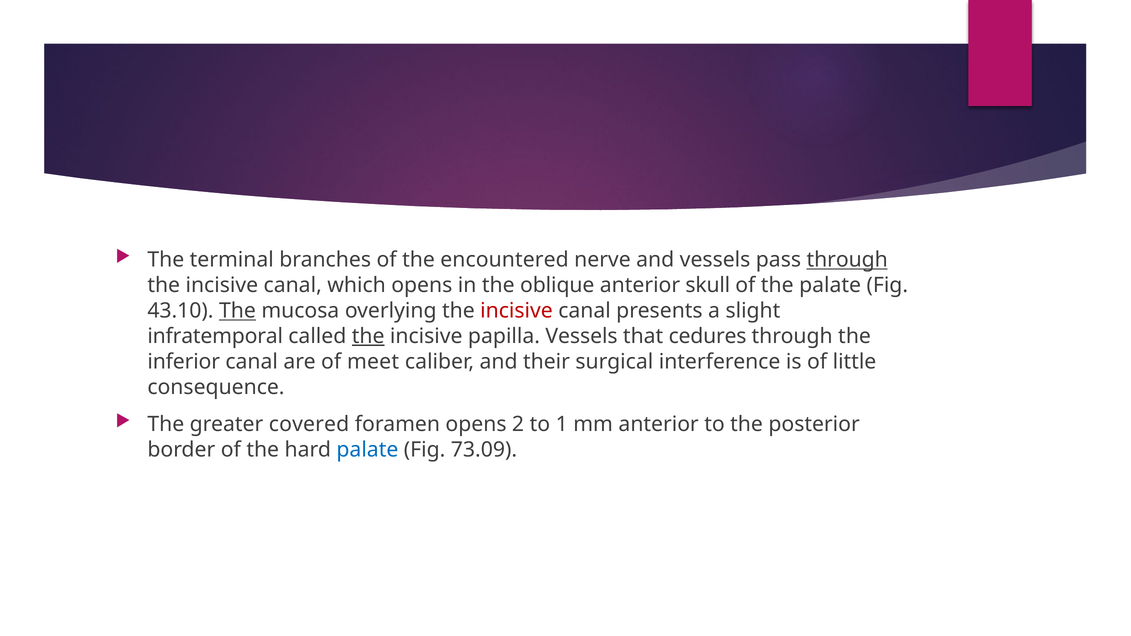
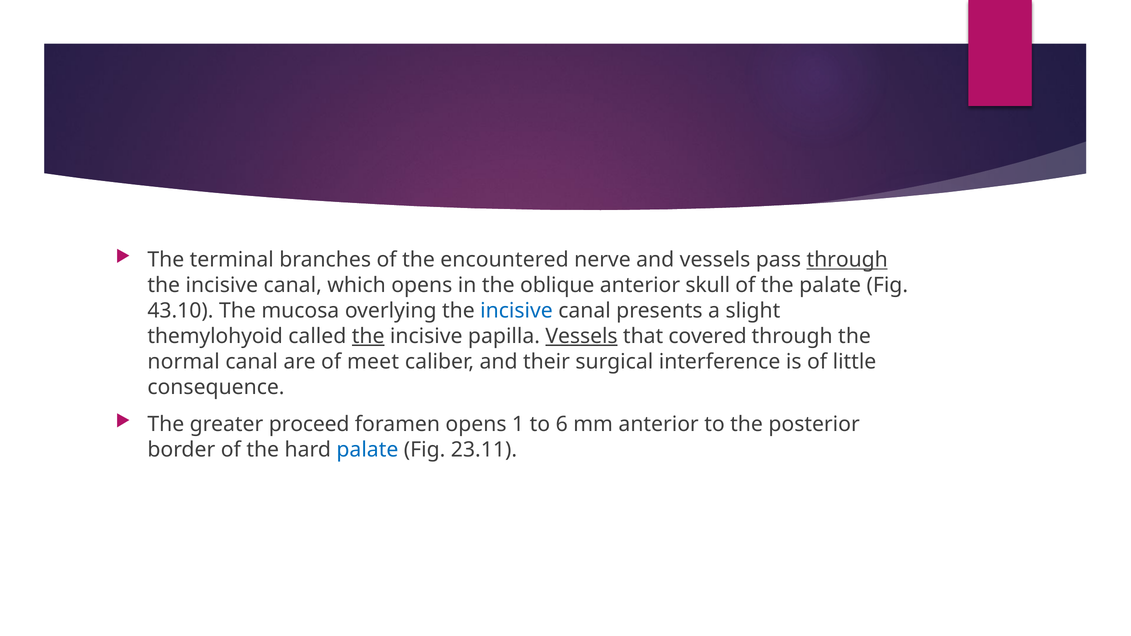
The at (237, 311) underline: present -> none
incisive at (516, 311) colour: red -> blue
infratemporal: infratemporal -> themylohyoid
Vessels at (582, 336) underline: none -> present
cedures: cedures -> covered
inferior: inferior -> normal
covered: covered -> proceed
2: 2 -> 1
1: 1 -> 6
73.09: 73.09 -> 23.11
